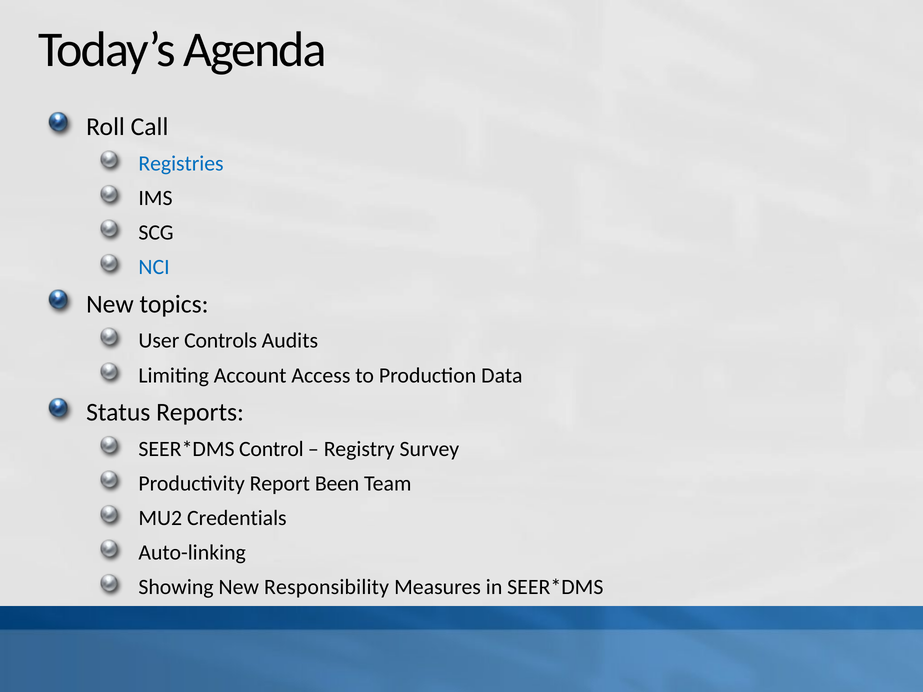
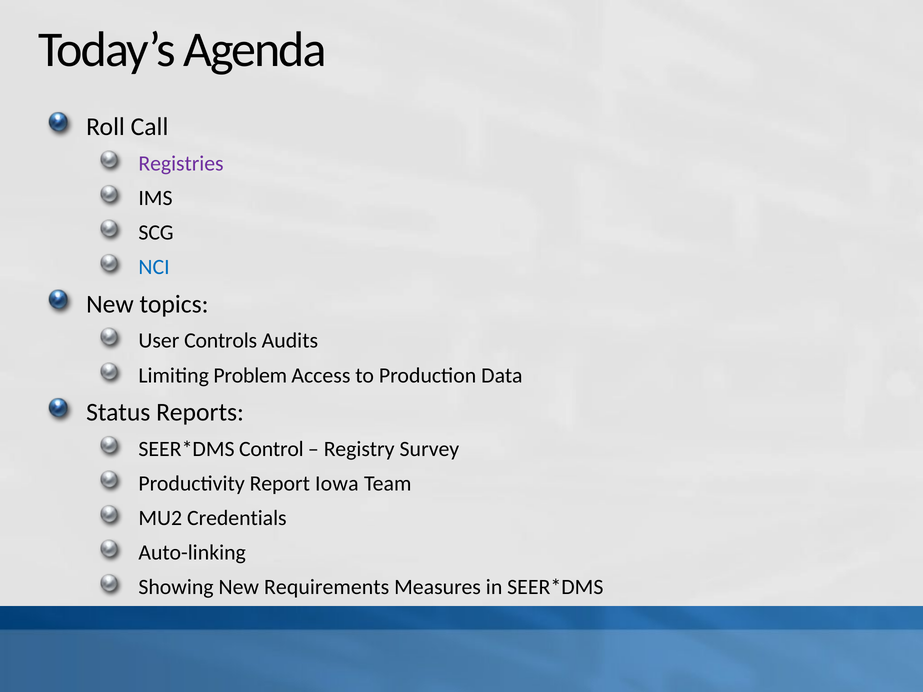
Registries colour: blue -> purple
Account: Account -> Problem
Been: Been -> Iowa
Responsibility: Responsibility -> Requirements
